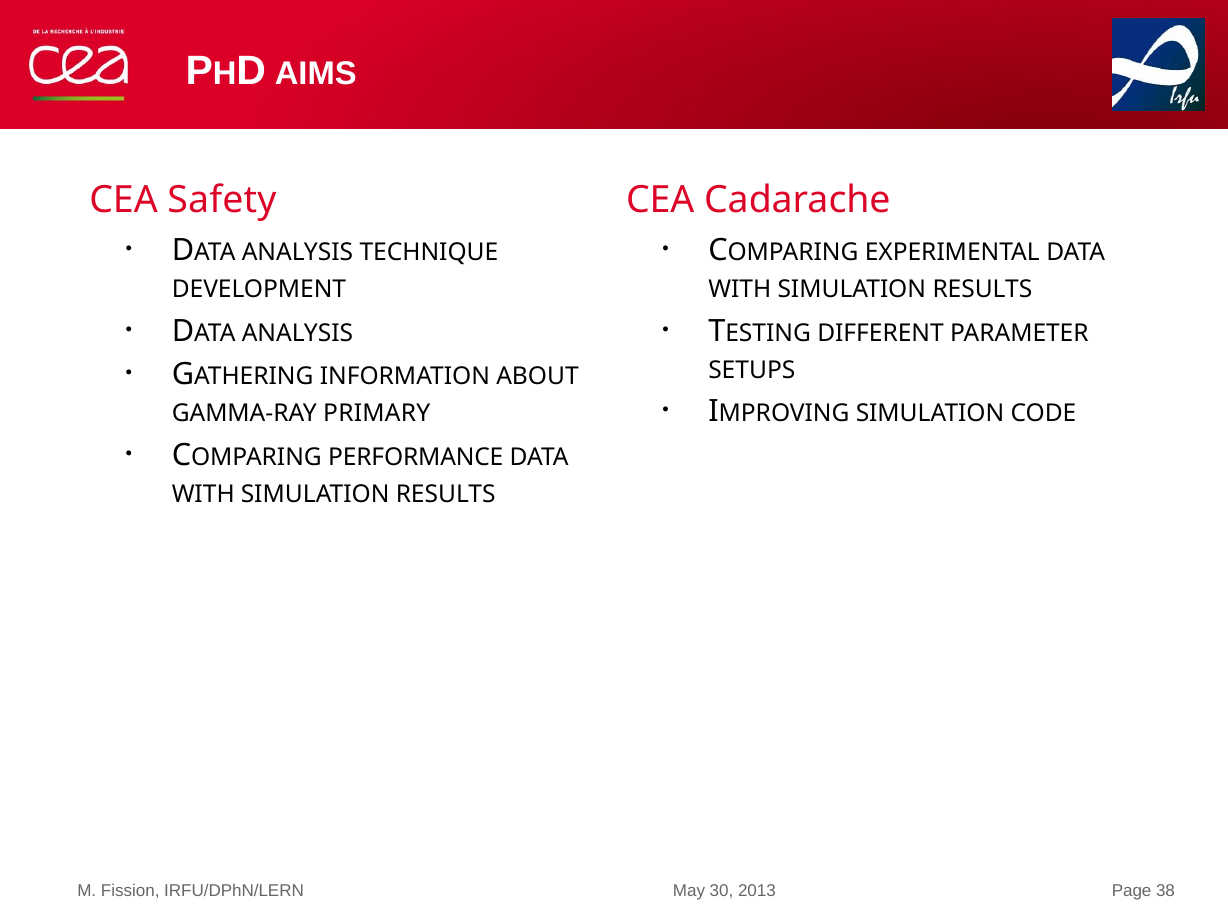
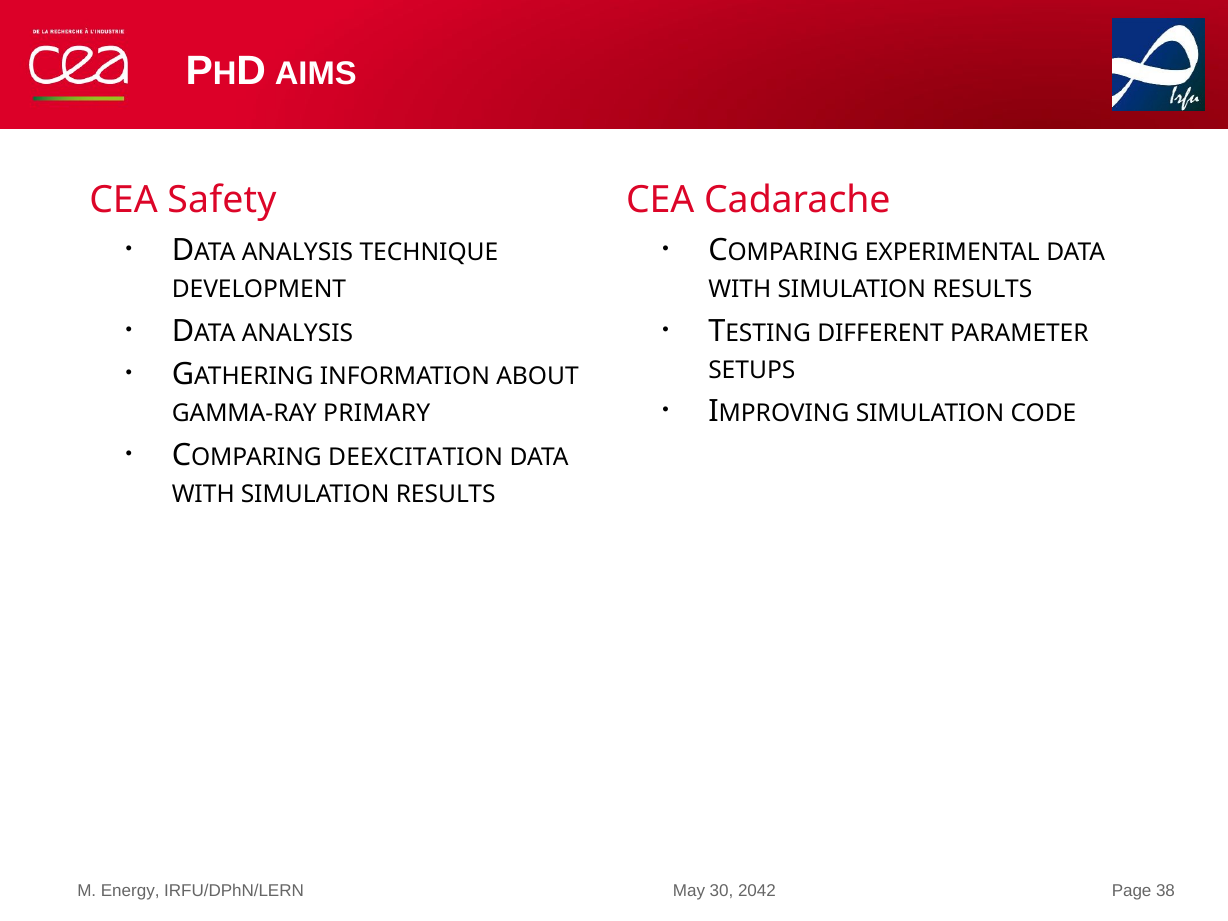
PERFORMANCE: PERFORMANCE -> DEEXCITATION
Fission: Fission -> Energy
2013: 2013 -> 2042
